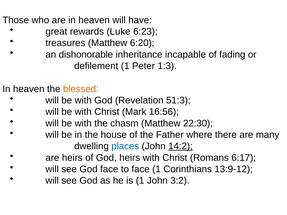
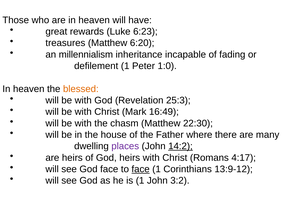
dishonorable: dishonorable -> millennialism
1:3: 1:3 -> 1:0
51:3: 51:3 -> 25:3
16:56: 16:56 -> 16:49
places colour: blue -> purple
6:17: 6:17 -> 4:17
face at (141, 169) underline: none -> present
